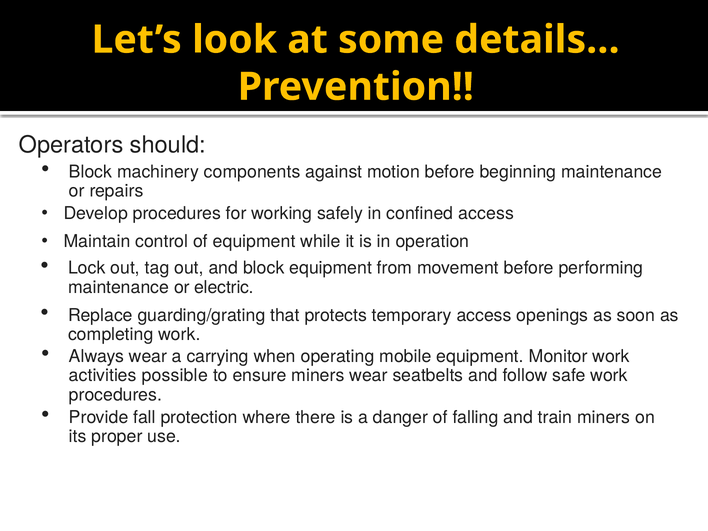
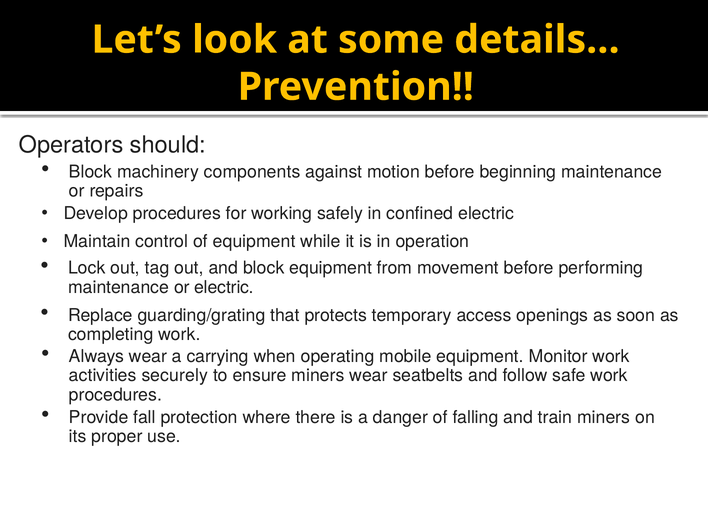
confined access: access -> electric
possible: possible -> securely
